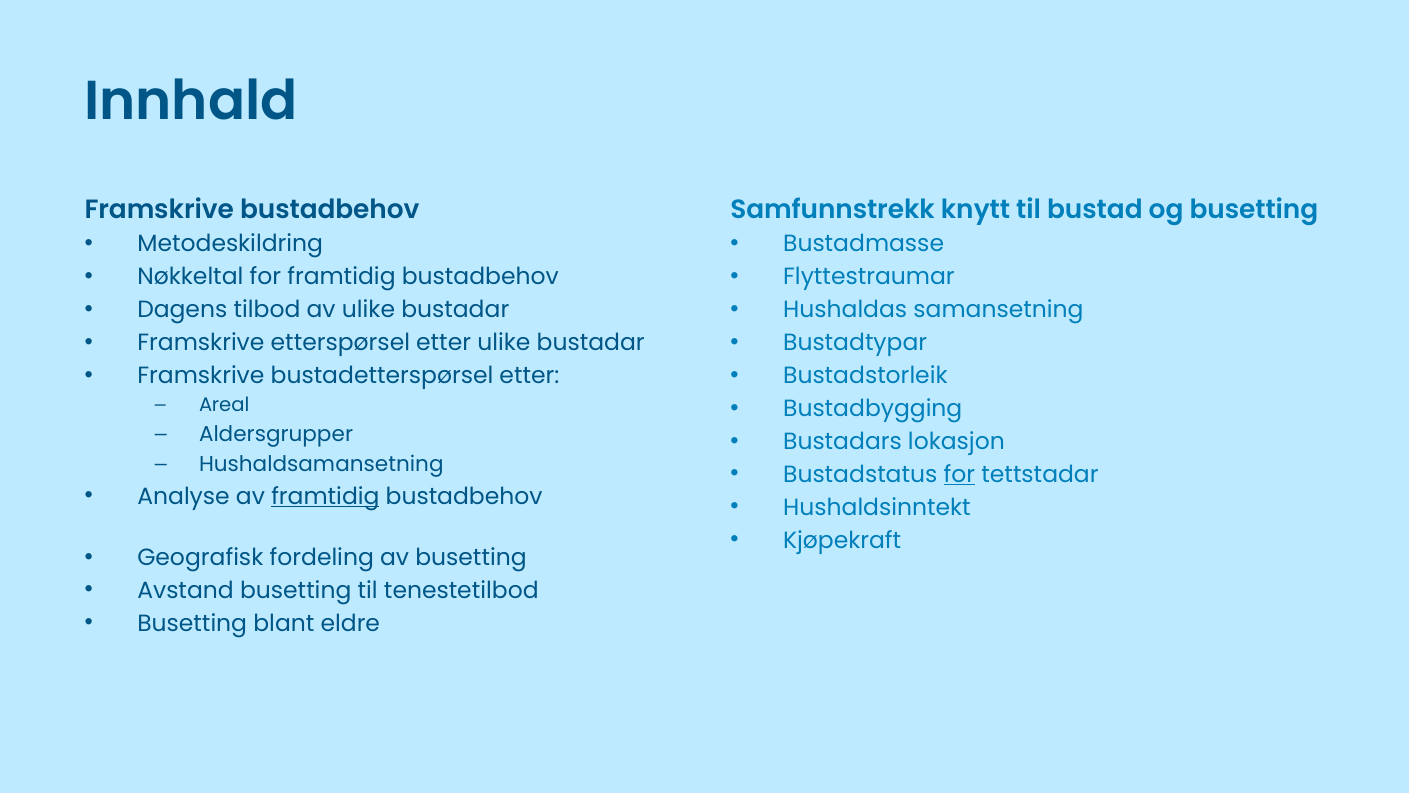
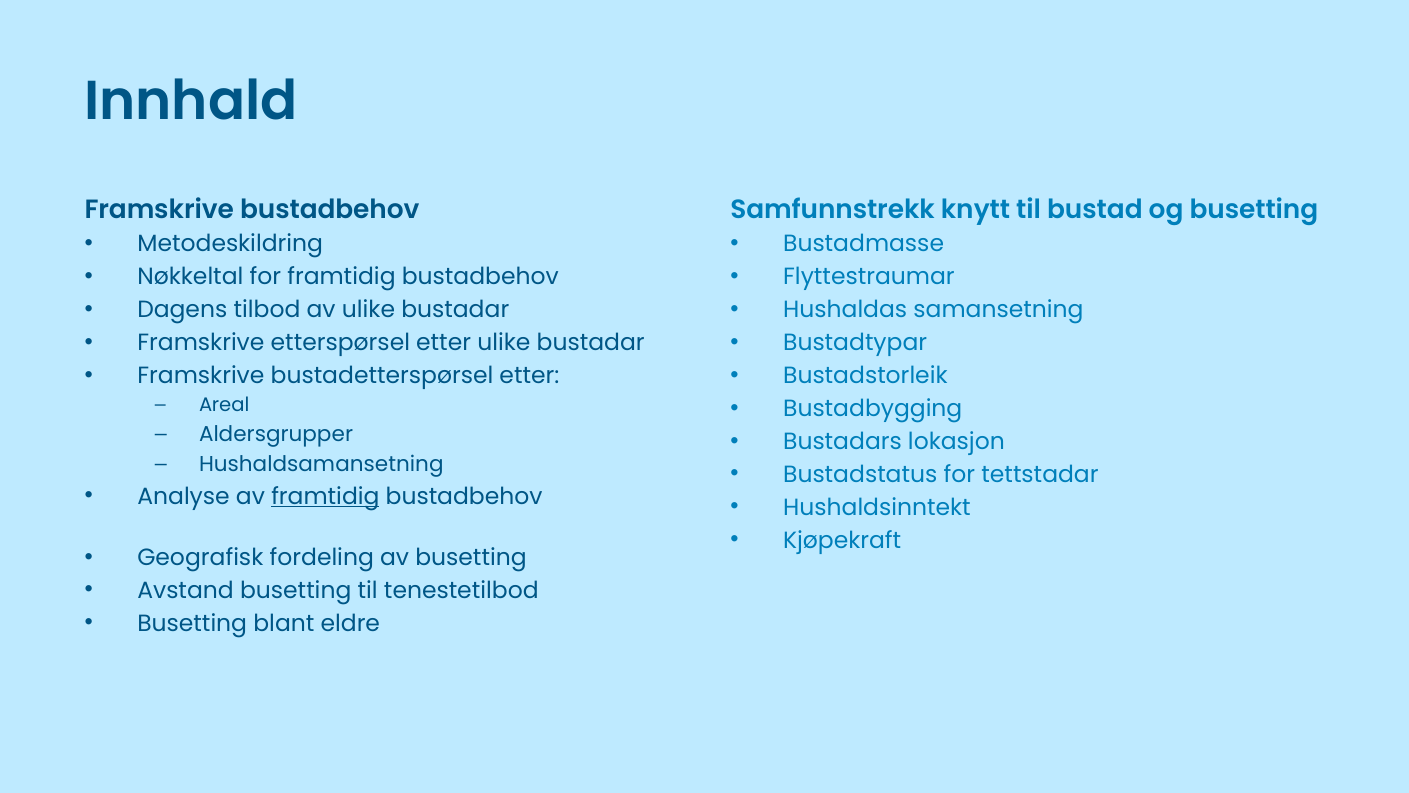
for at (959, 474) underline: present -> none
